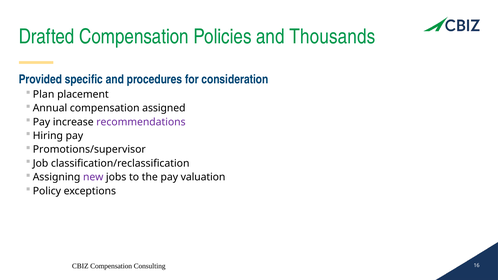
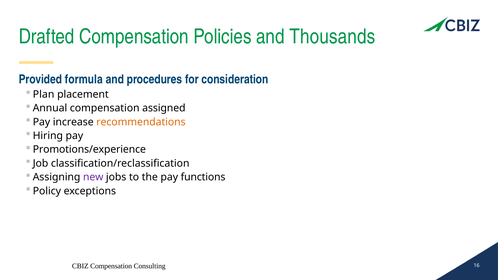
specific: specific -> formula
recommendations colour: purple -> orange
Promotions/supervisor: Promotions/supervisor -> Promotions/experience
valuation: valuation -> functions
